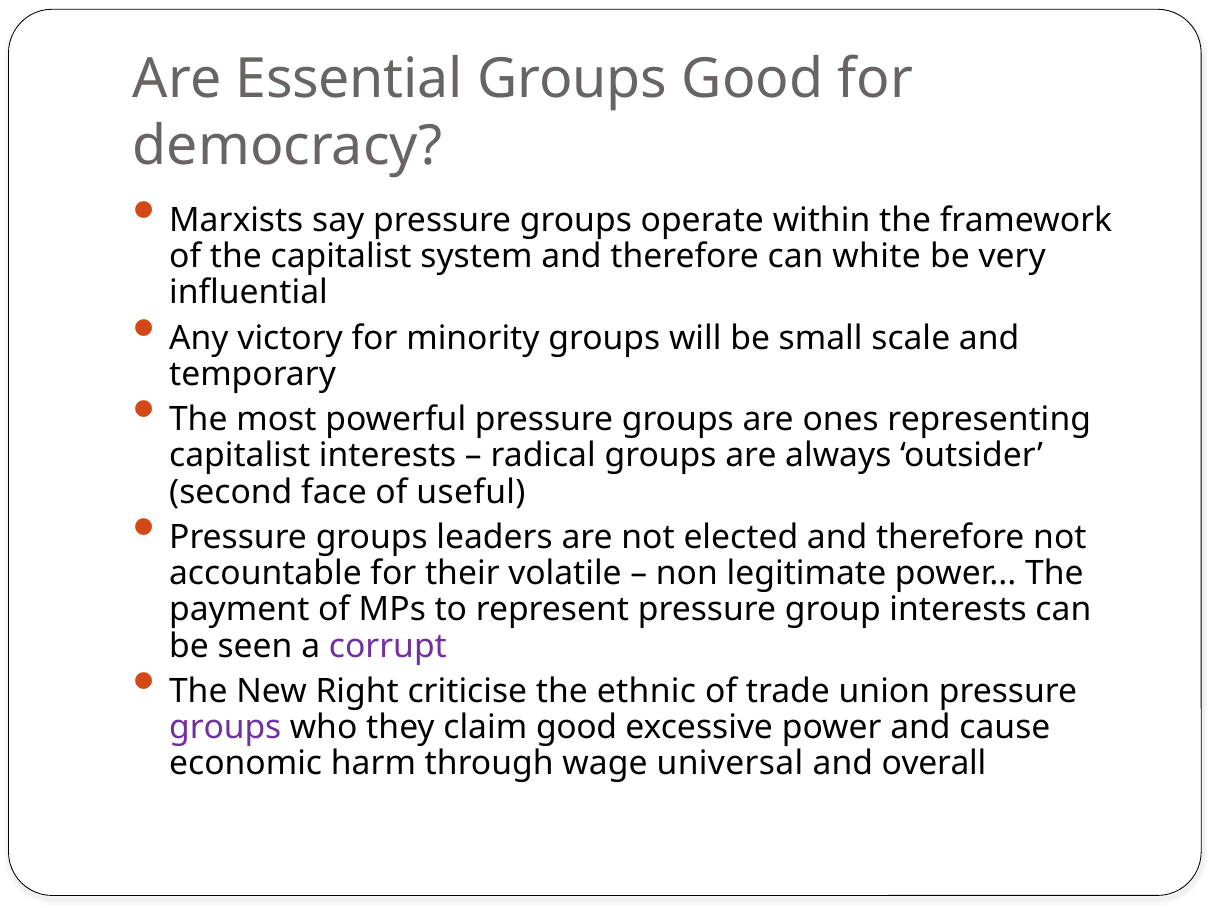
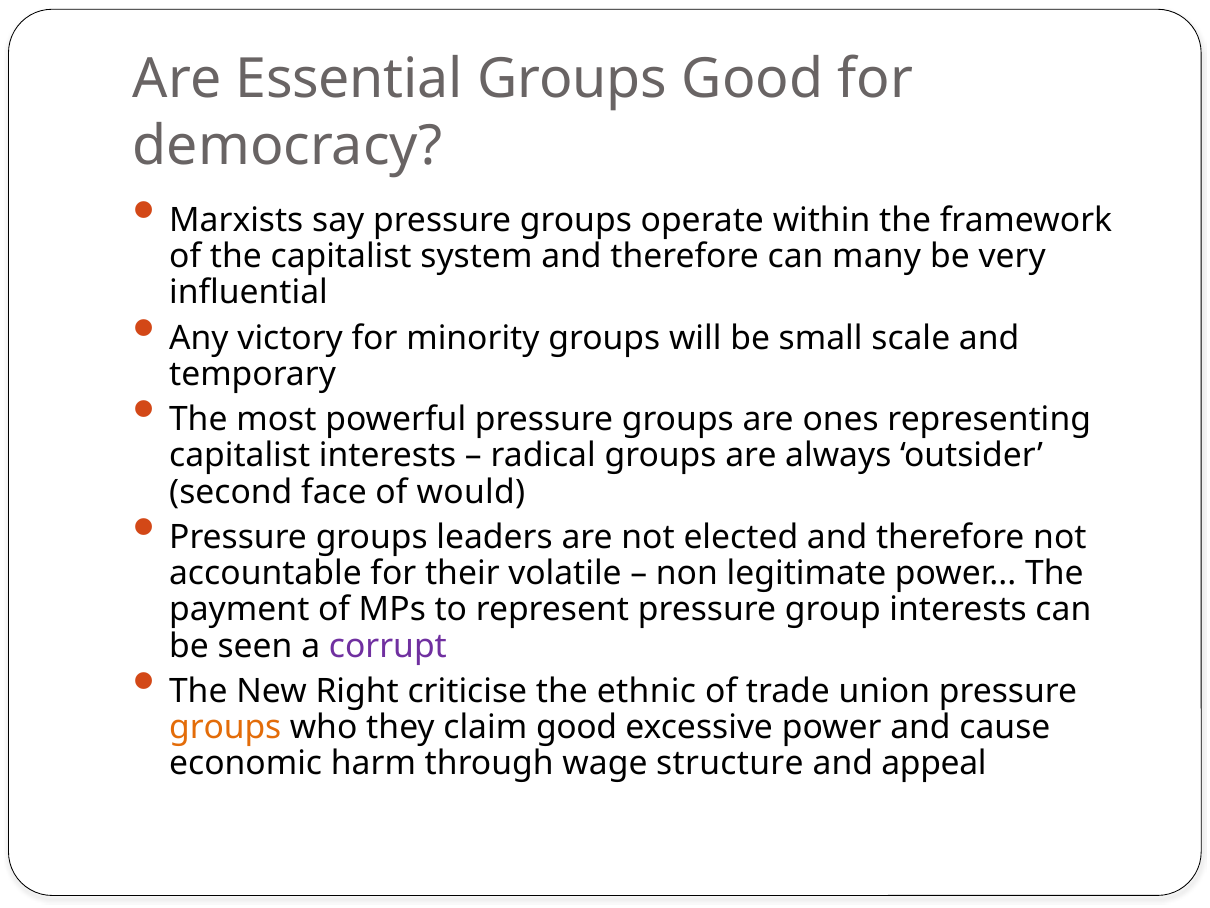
white: white -> many
useful: useful -> would
groups at (225, 727) colour: purple -> orange
universal: universal -> structure
overall: overall -> appeal
